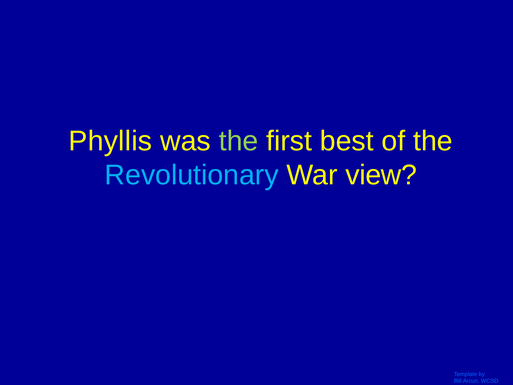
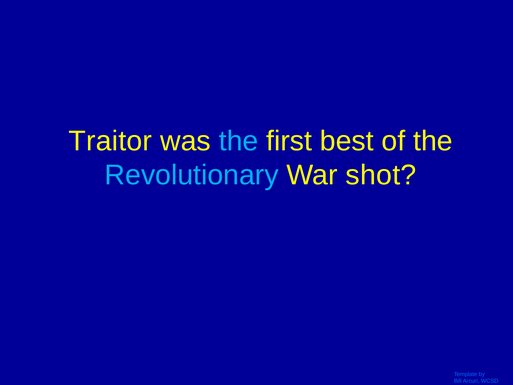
Phyllis: Phyllis -> Traitor
the at (239, 141) colour: light green -> light blue
view: view -> shot
